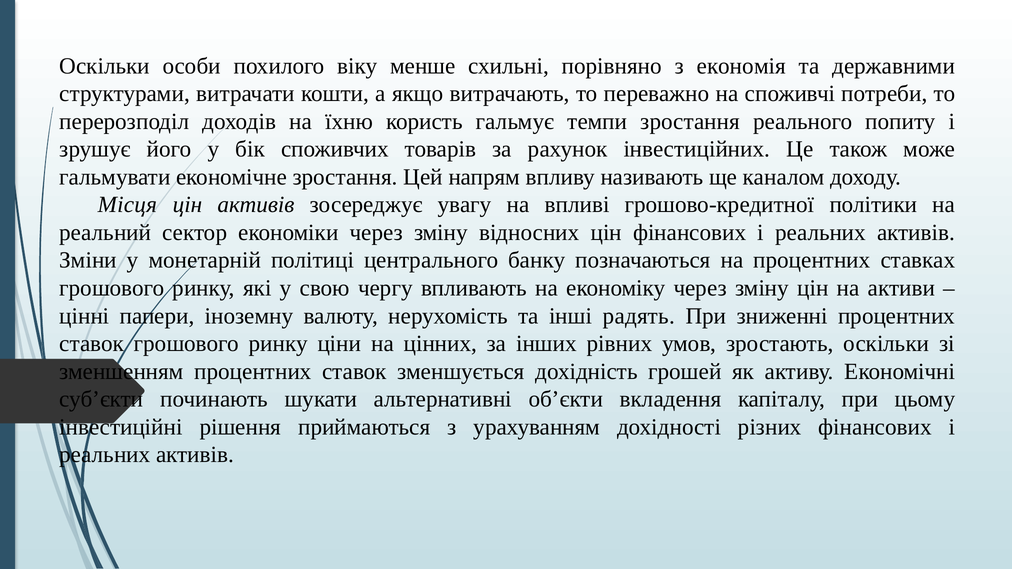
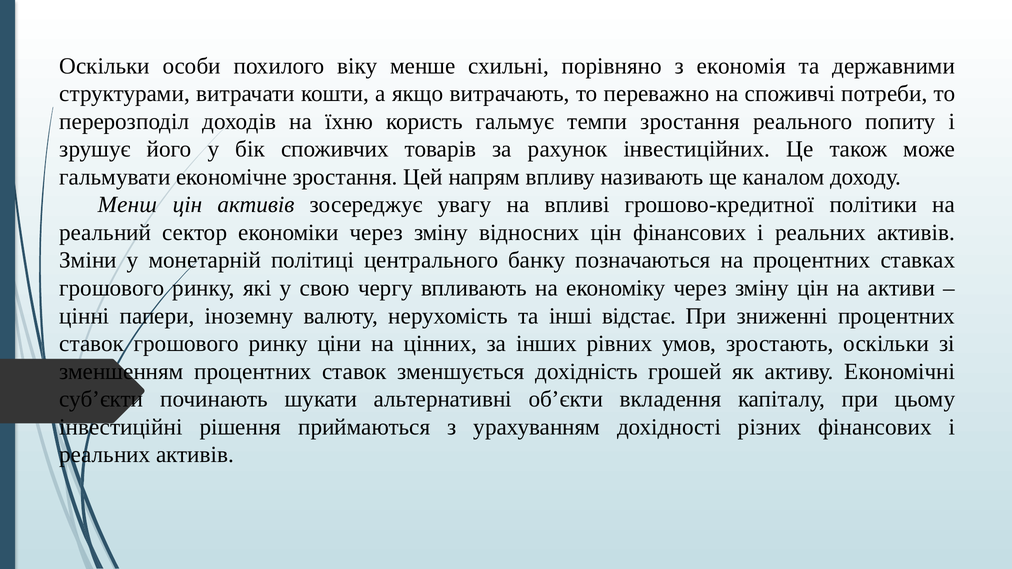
Місця: Місця -> Менш
радять: радять -> відстає
